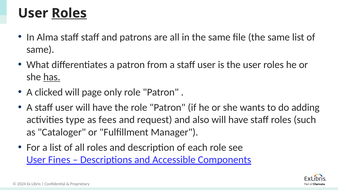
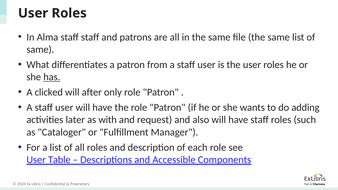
Roles at (69, 13) underline: present -> none
page: page -> after
type: type -> later
fees: fees -> with
Fines: Fines -> Table
